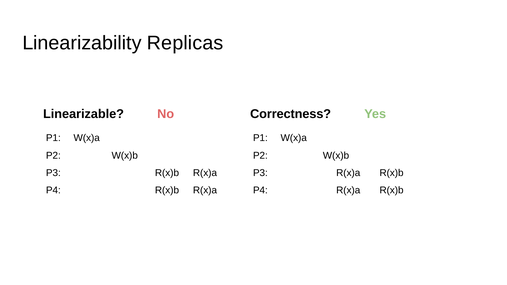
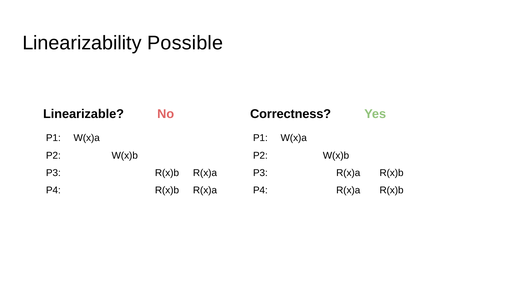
Replicas: Replicas -> Possible
